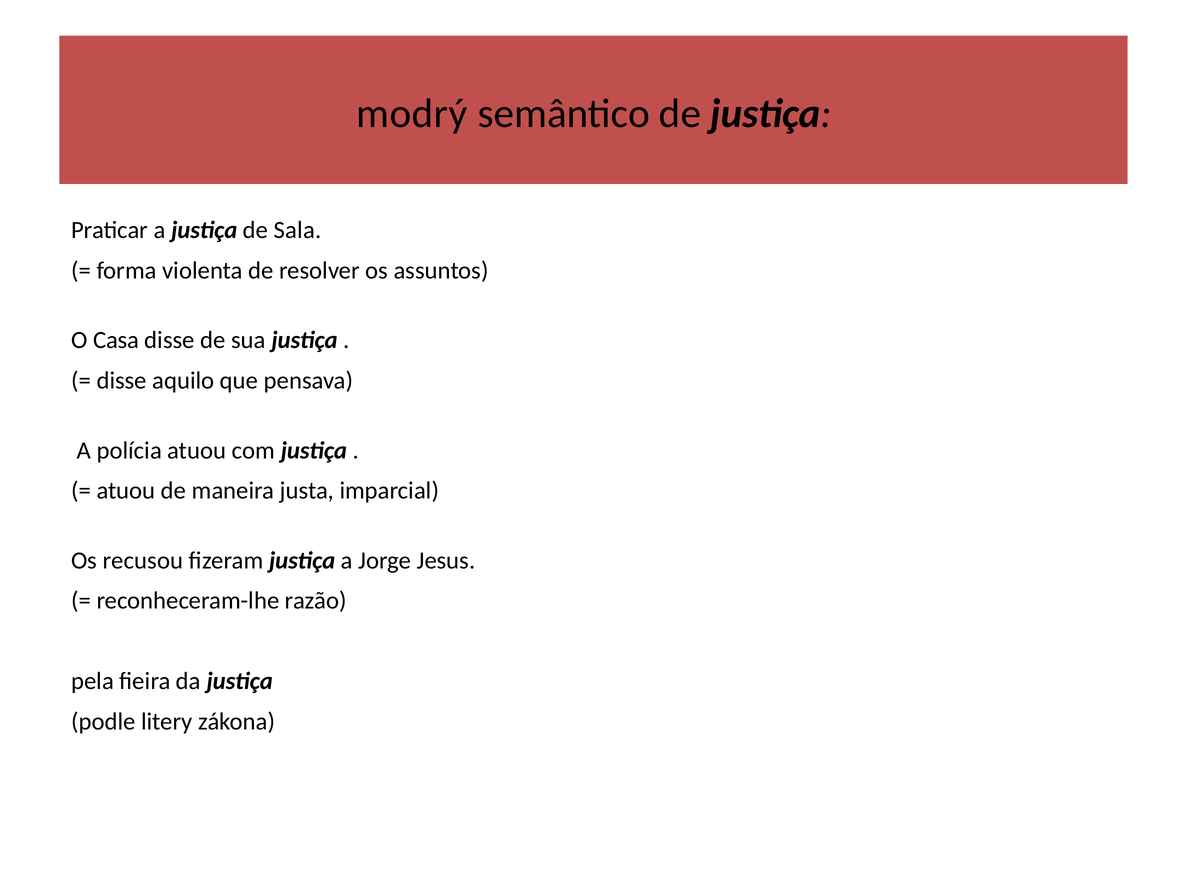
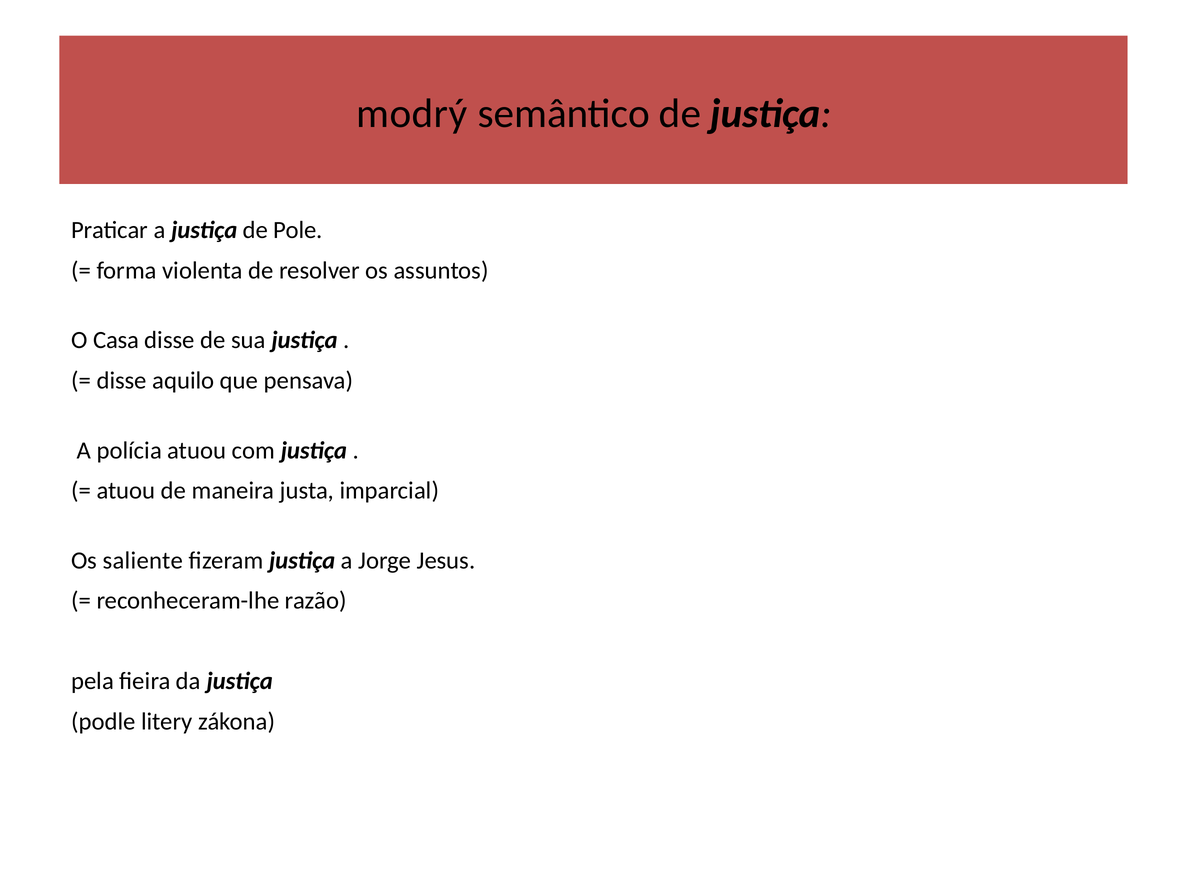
Sala: Sala -> Pole
recusou: recusou -> saliente
